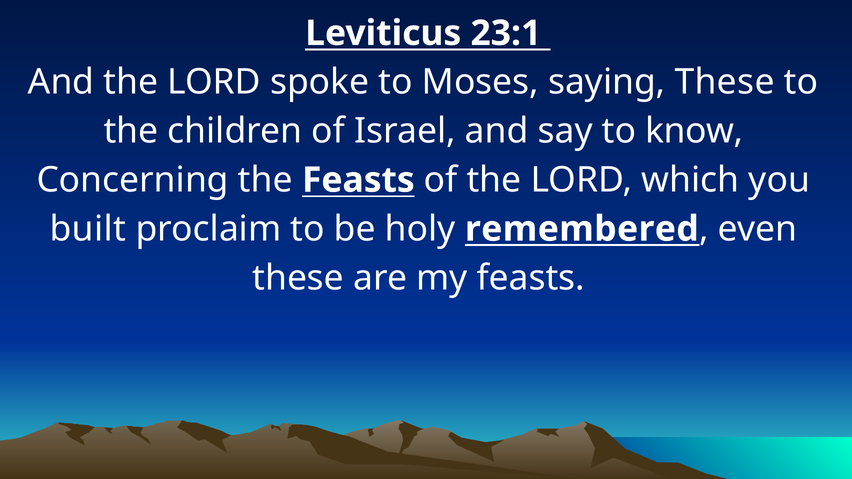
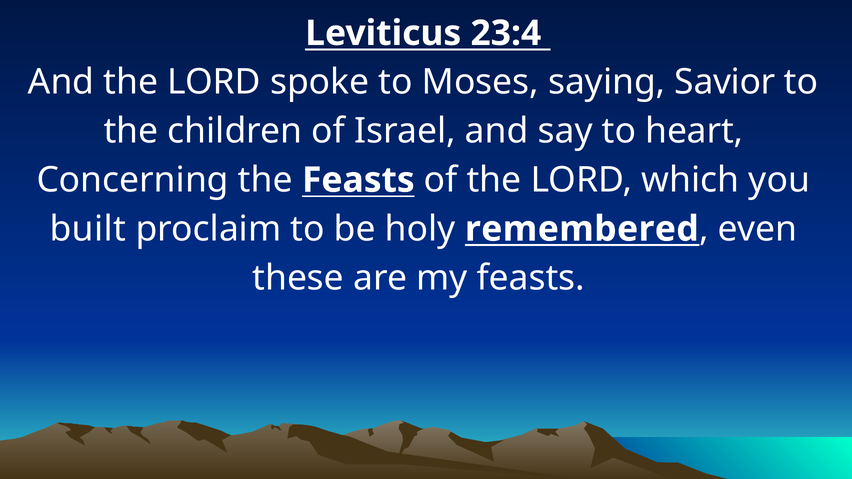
23:1: 23:1 -> 23:4
saying These: These -> Savior
know: know -> heart
